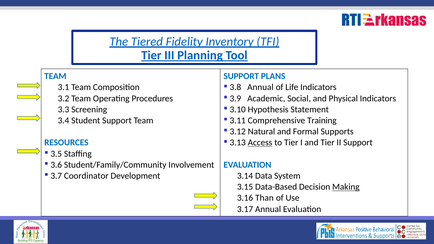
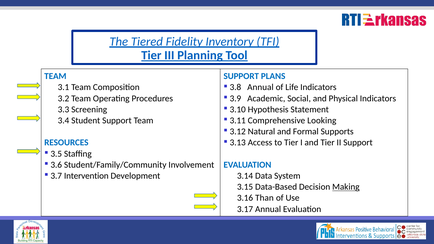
Training: Training -> Looking
Access underline: present -> none
Coordinator: Coordinator -> Intervention
